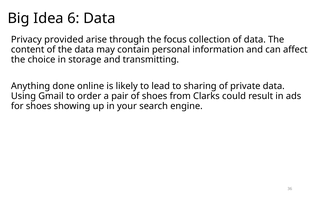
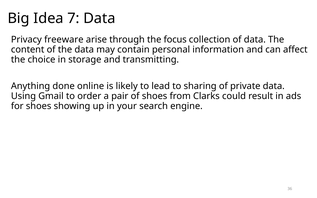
6: 6 -> 7
provided: provided -> freeware
